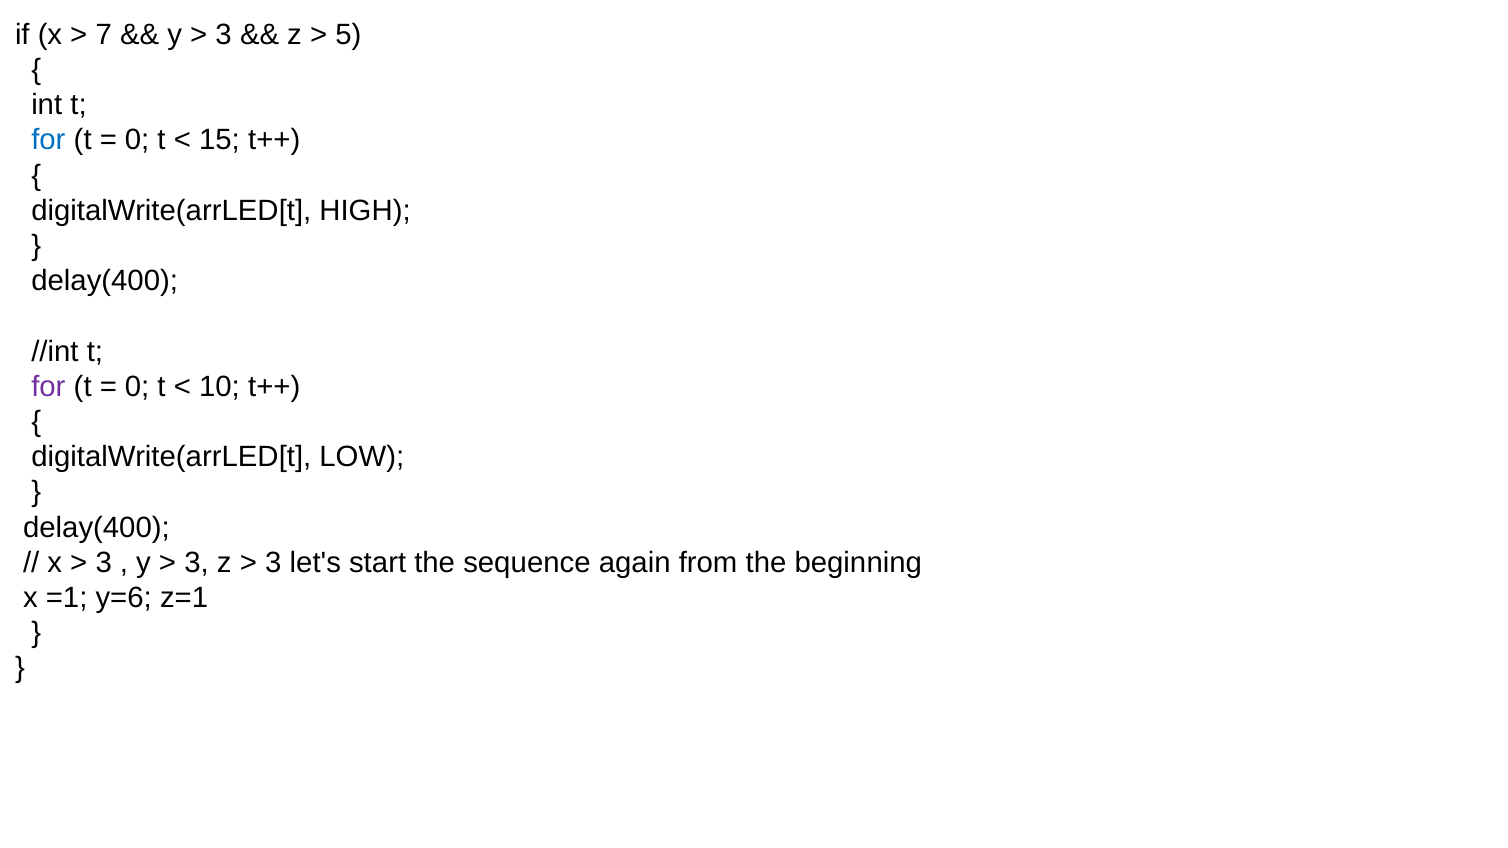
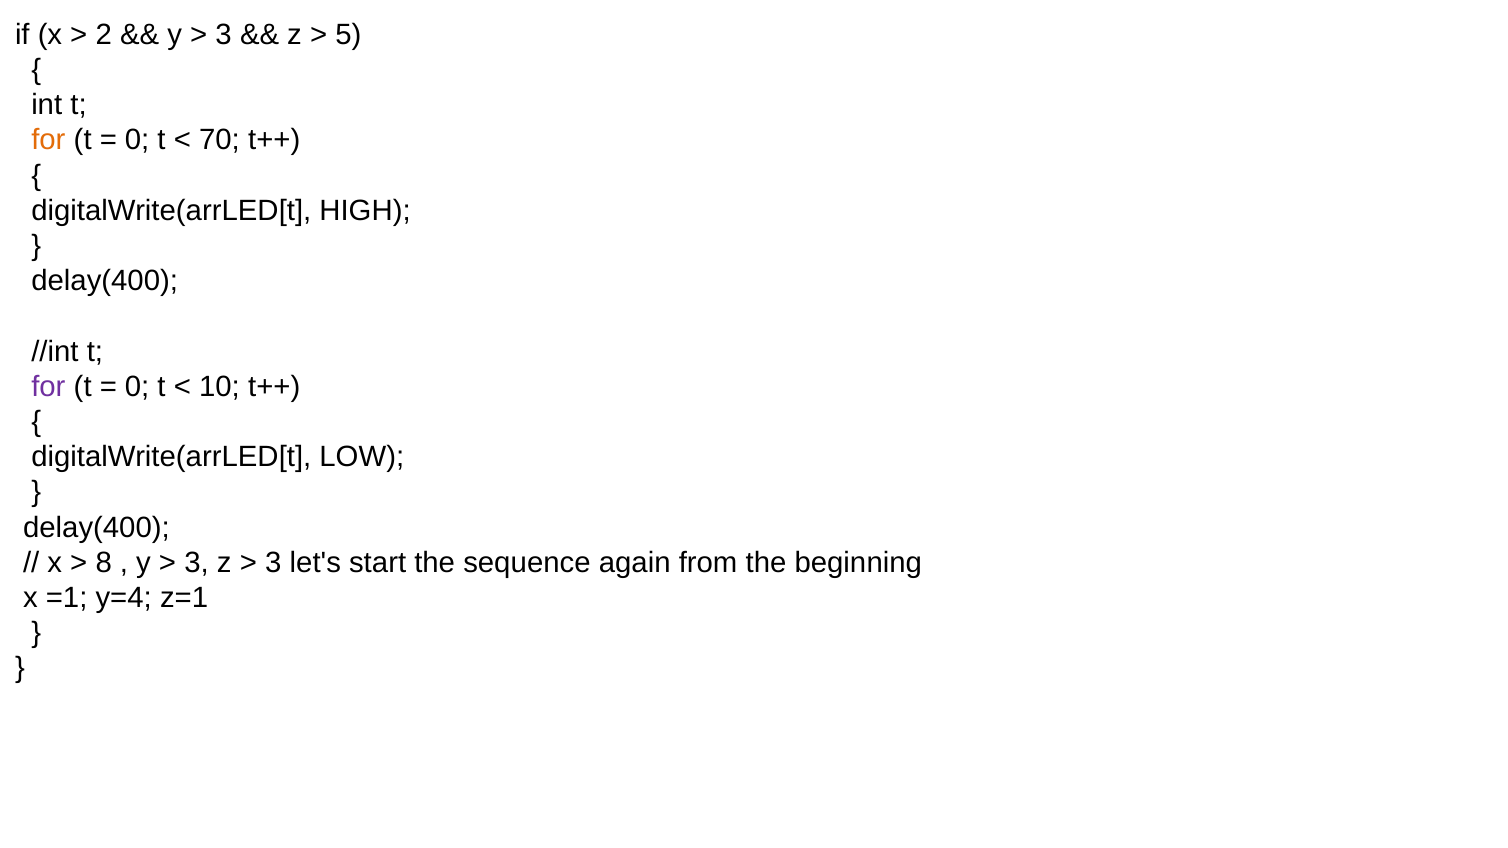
7: 7 -> 2
for at (48, 140) colour: blue -> orange
15: 15 -> 70
3 at (104, 563): 3 -> 8
y=6: y=6 -> y=4
